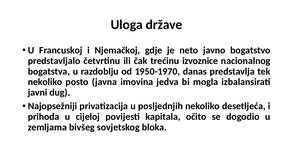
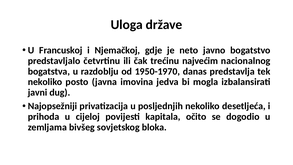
izvoznice: izvoznice -> najvećim
